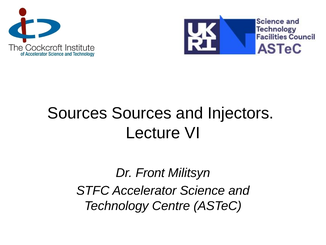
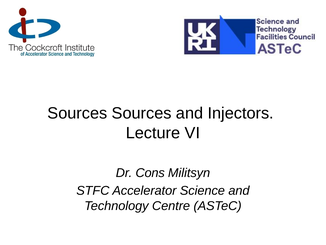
Front: Front -> Cons
